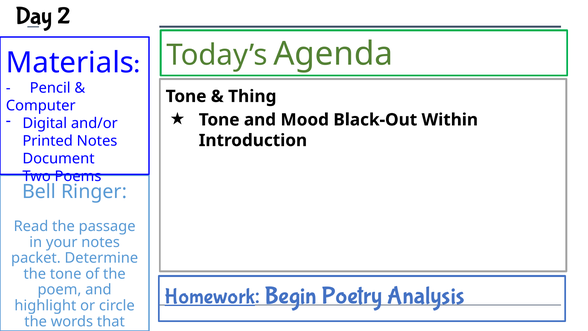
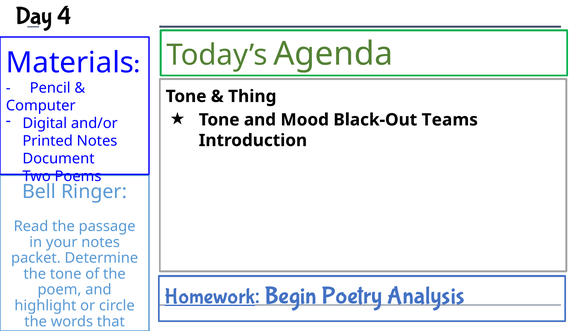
2: 2 -> 4
Within: Within -> Teams
